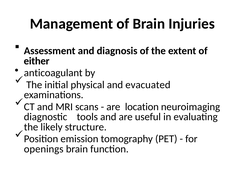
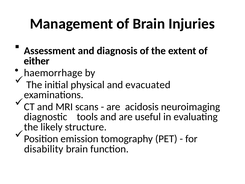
anticoagulant: anticoagulant -> haemorrhage
location: location -> acidosis
openings: openings -> disability
